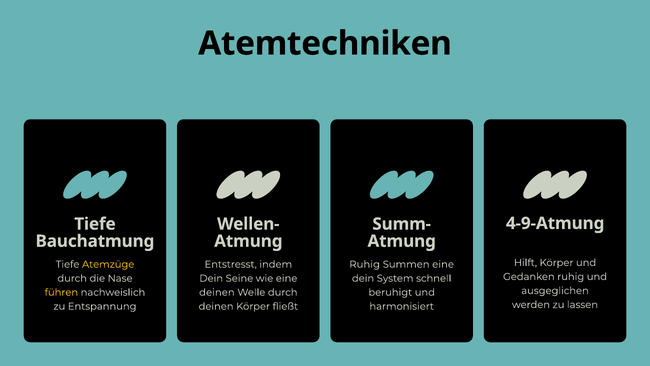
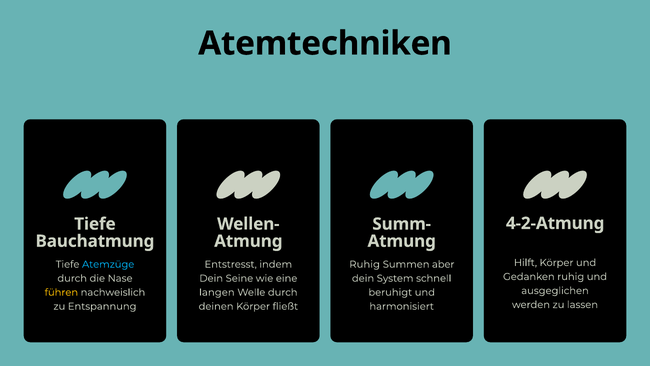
4-9-Atmung: 4-9-Atmung -> 4-2-Atmung
Atemzüge colour: yellow -> light blue
Summen eine: eine -> aber
deinen at (217, 292): deinen -> langen
